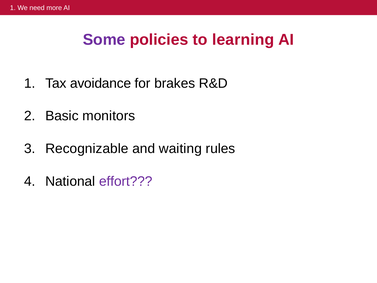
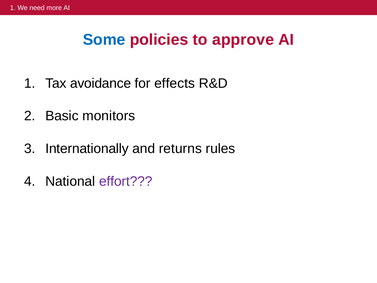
Some colour: purple -> blue
learning: learning -> approve
brakes: brakes -> effects
Recognizable: Recognizable -> Internationally
waiting: waiting -> returns
